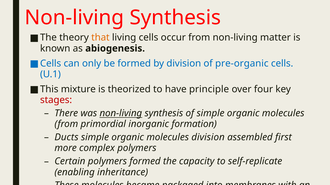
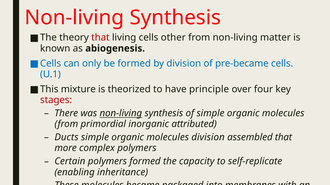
that at (100, 38) colour: orange -> red
occur: occur -> other
pre-organic: pre-organic -> pre-became
formation: formation -> attributed
assembled first: first -> that
